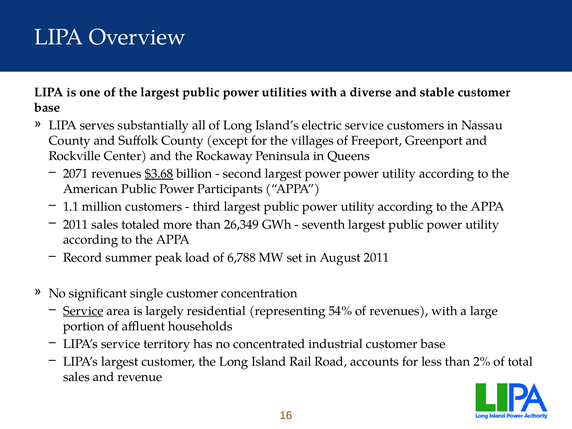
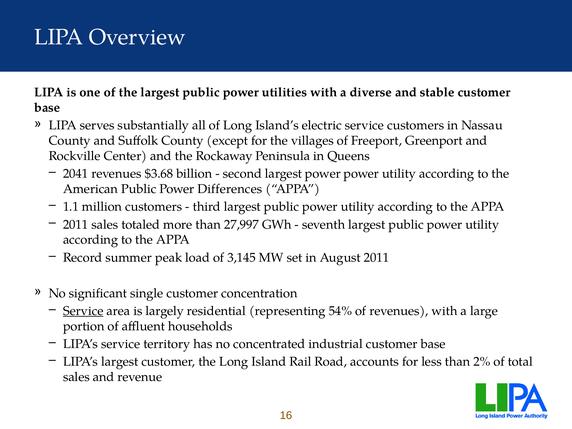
2071: 2071 -> 2041
$3.68 underline: present -> none
Participants: Participants -> Differences
26,349: 26,349 -> 27,997
6,788: 6,788 -> 3,145
